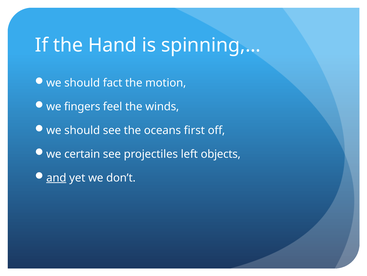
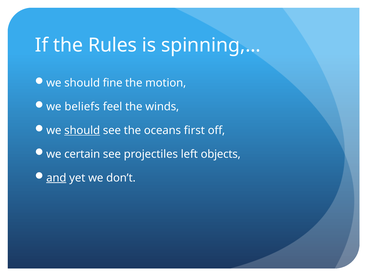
Hand: Hand -> Rules
fact: fact -> fine
fingers: fingers -> beliefs
should at (82, 130) underline: none -> present
